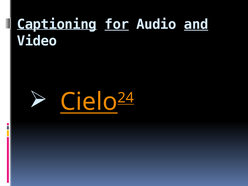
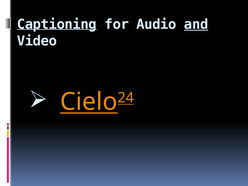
for underline: present -> none
